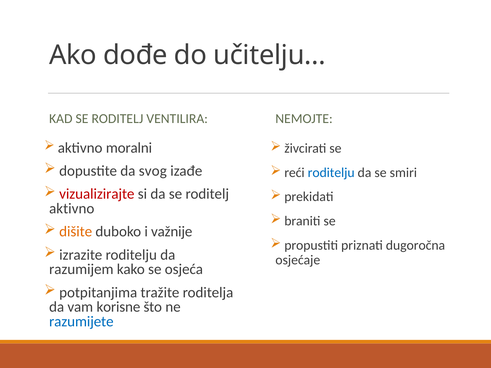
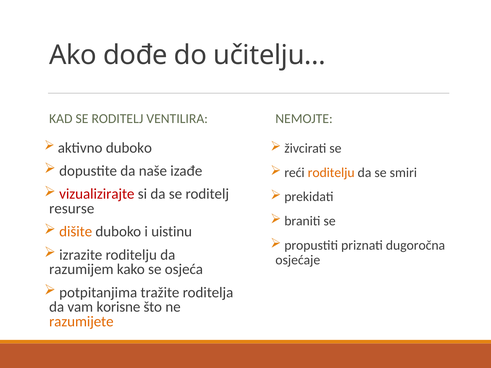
aktivno moralni: moralni -> duboko
svog: svog -> naše
roditelju at (331, 173) colour: blue -> orange
aktivno at (72, 209): aktivno -> resurse
važnije: važnije -> uistinu
razumijete colour: blue -> orange
